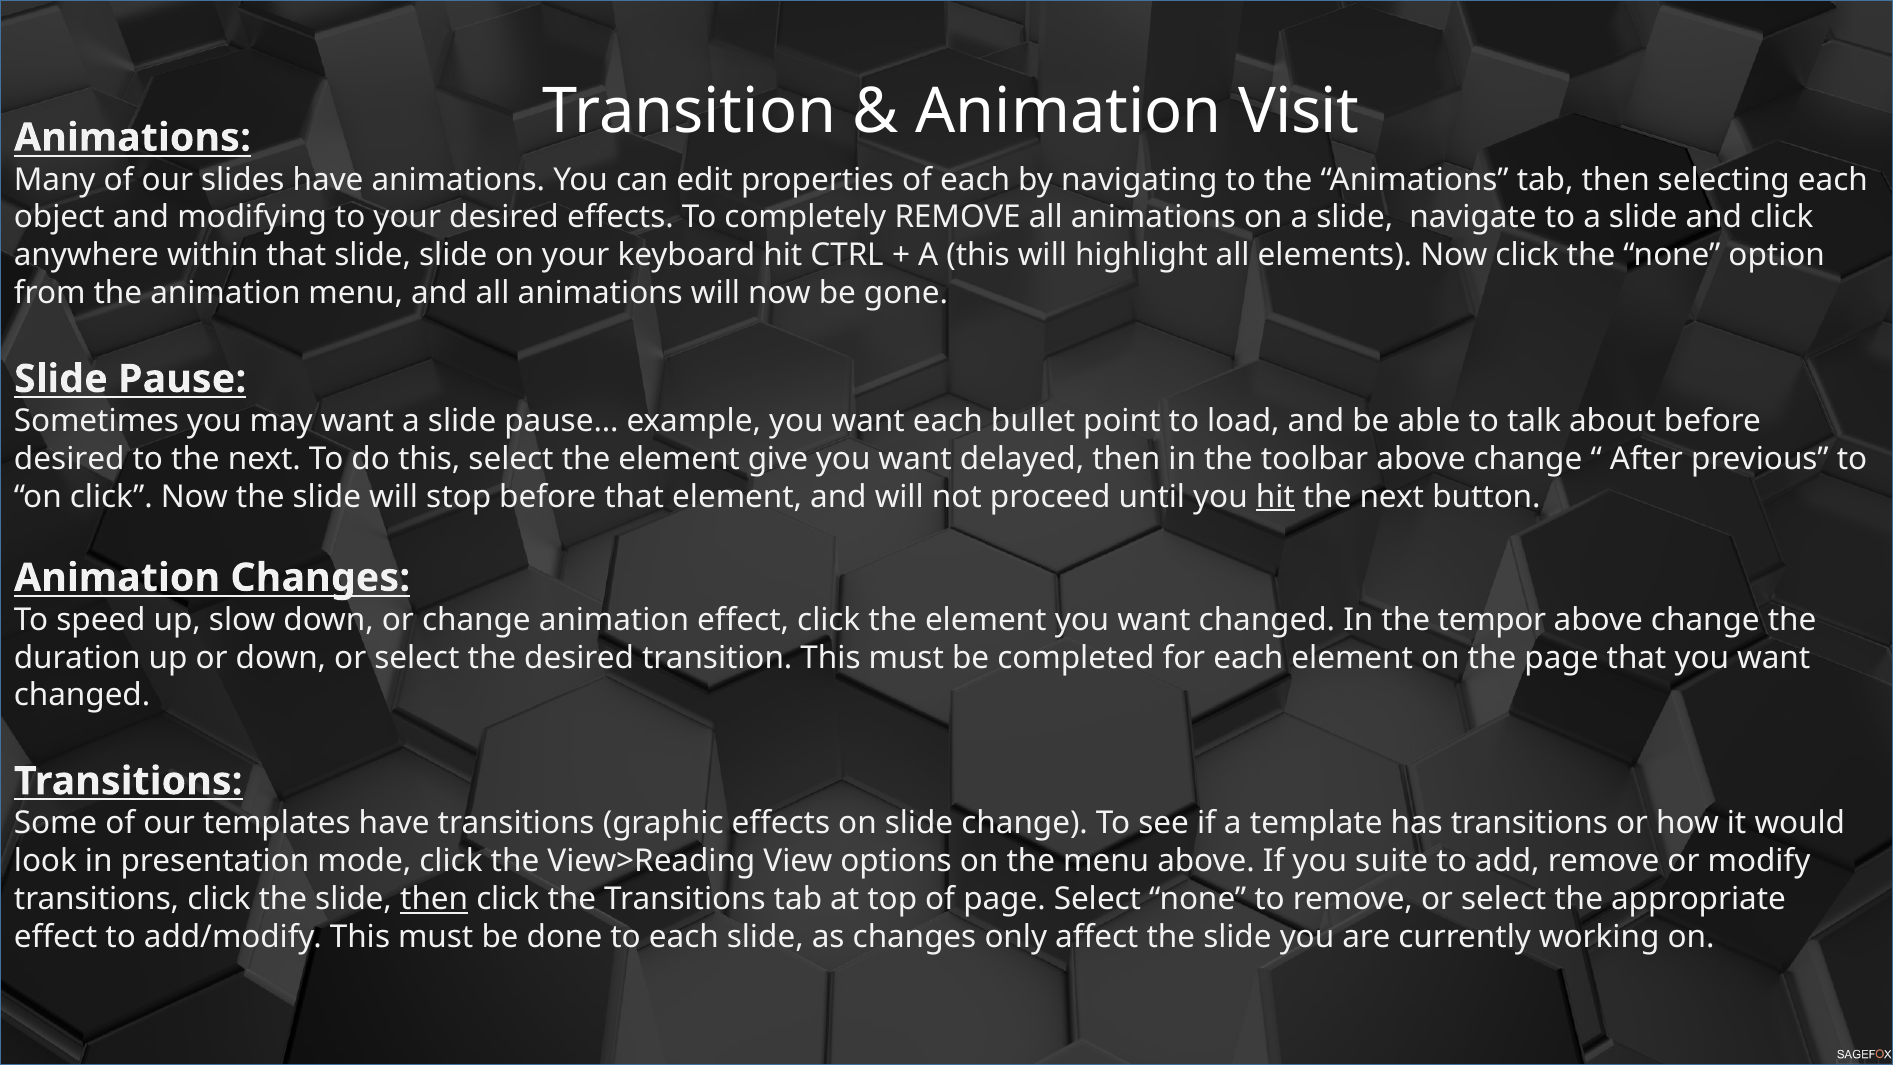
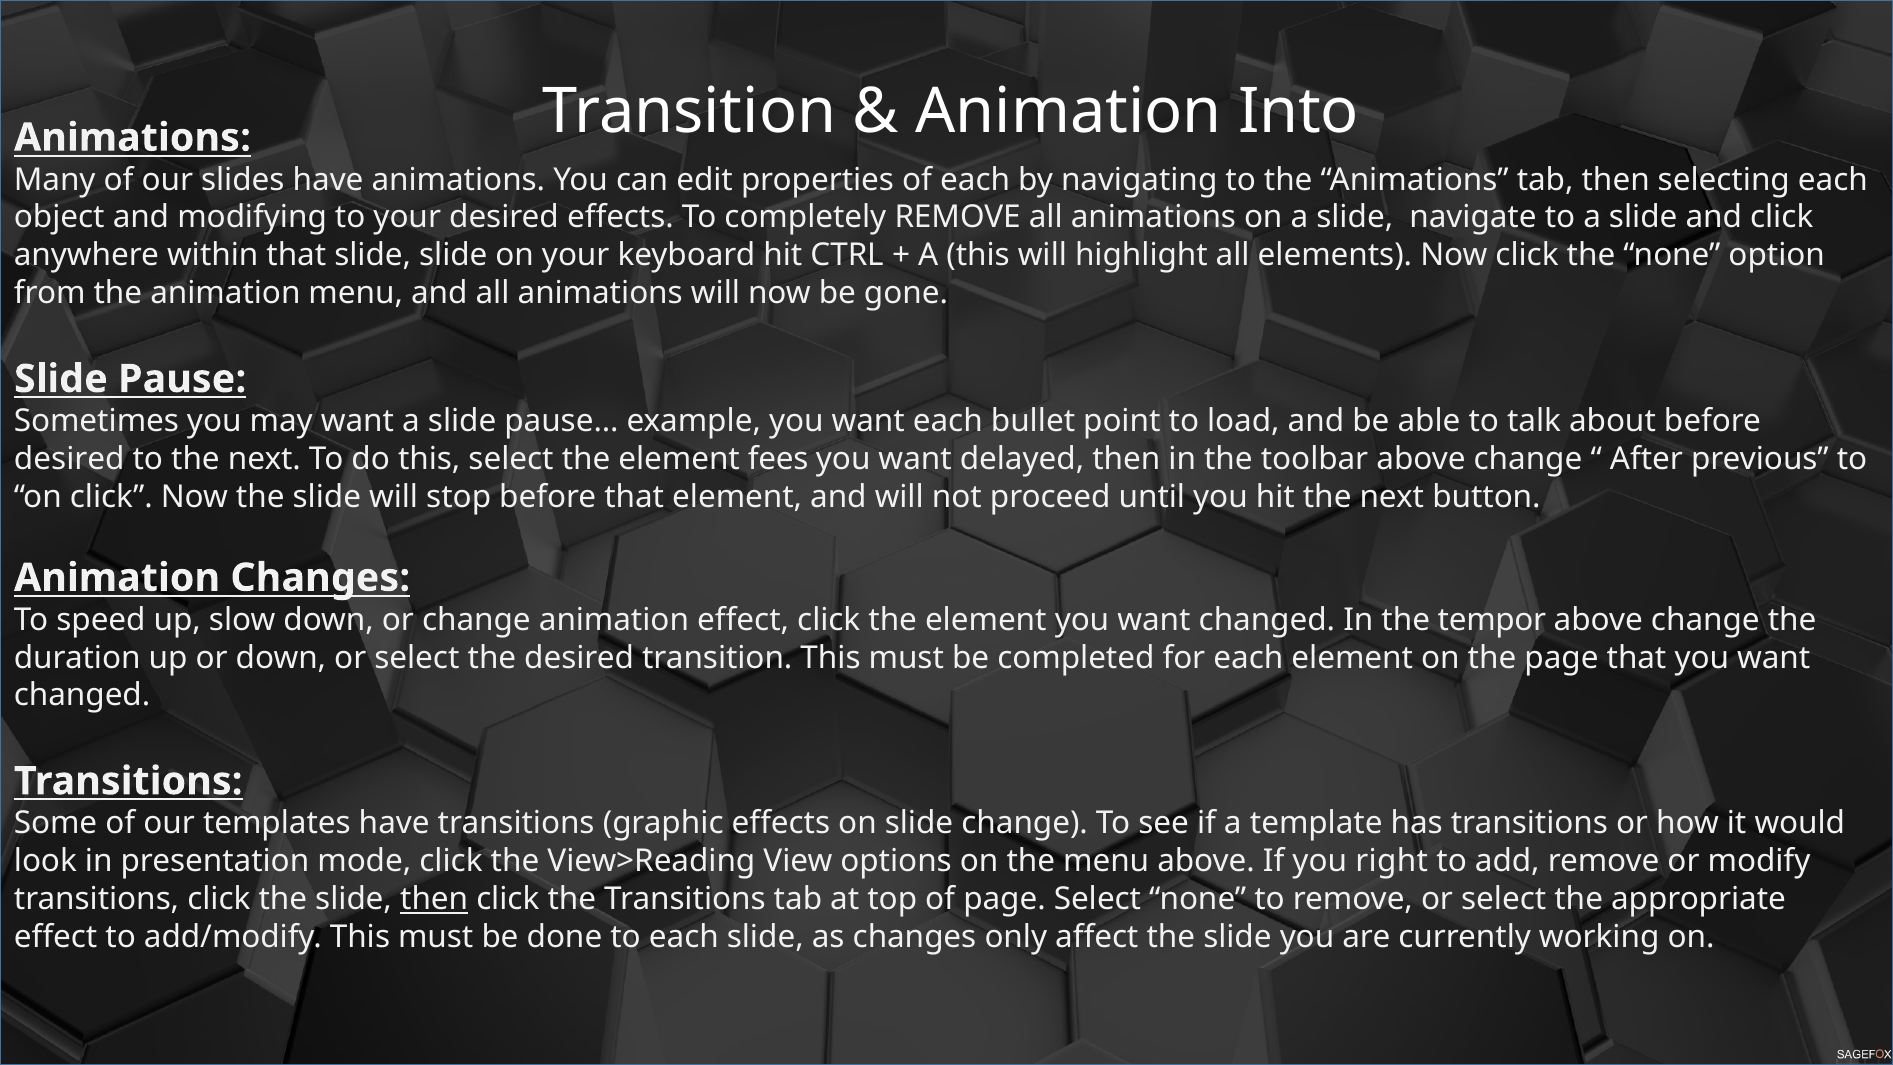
Visit: Visit -> Into
give: give -> fees
hit at (1275, 497) underline: present -> none
suite: suite -> right
